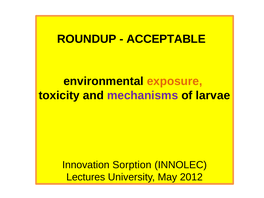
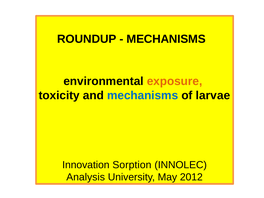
ACCEPTABLE at (166, 39): ACCEPTABLE -> MECHANISMS
mechanisms at (143, 95) colour: purple -> blue
Lectures: Lectures -> Analysis
